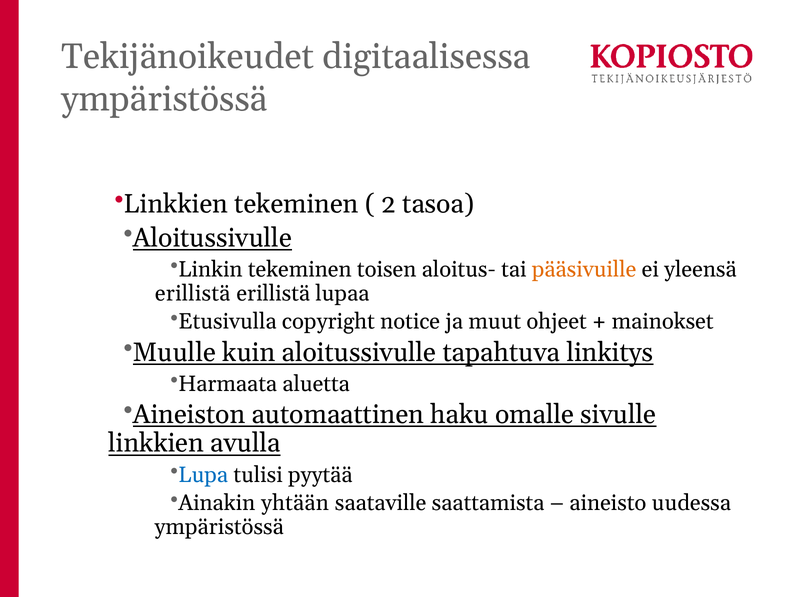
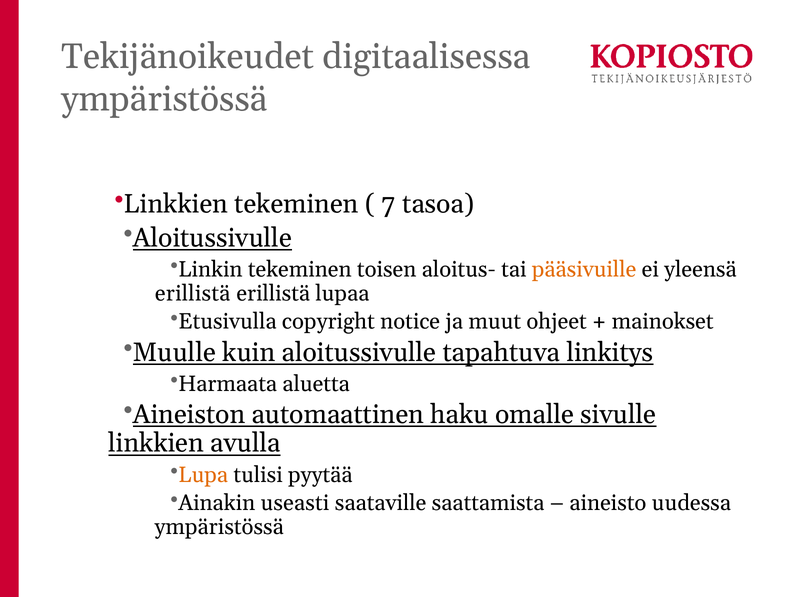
2: 2 -> 7
Lupa colour: blue -> orange
yhtään: yhtään -> useasti
